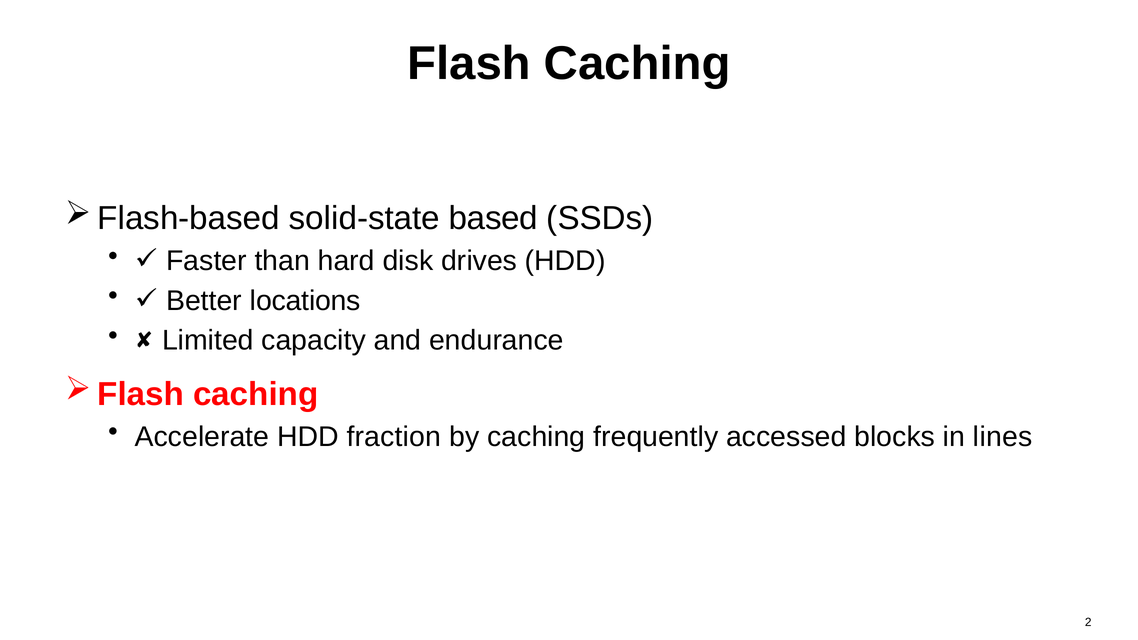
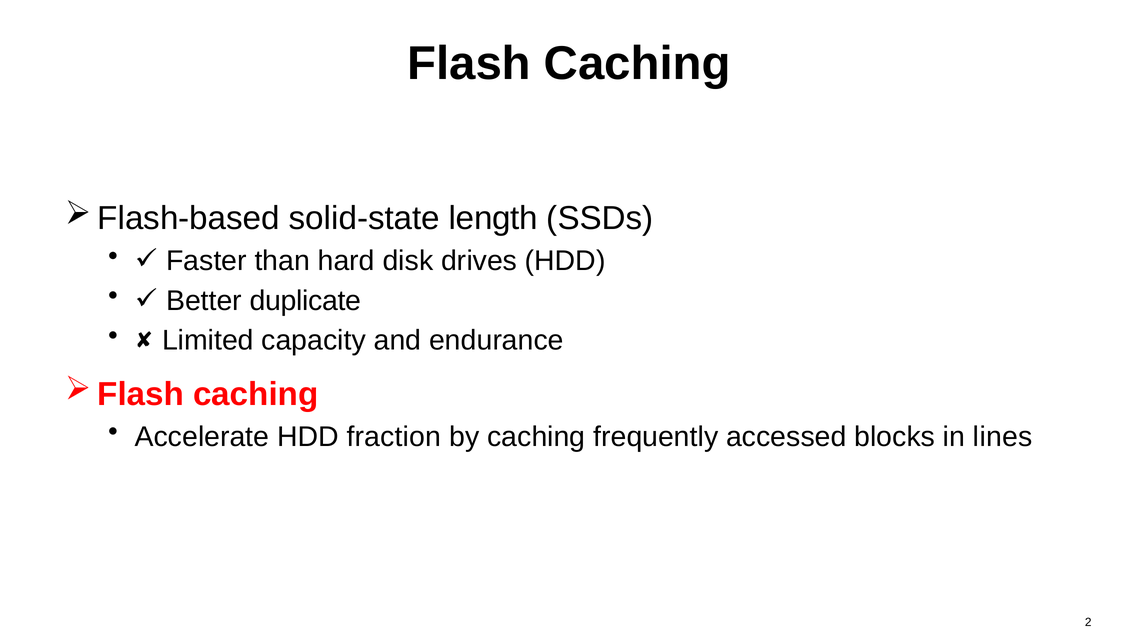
based: based -> length
locations: locations -> duplicate
